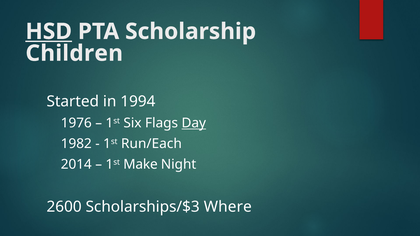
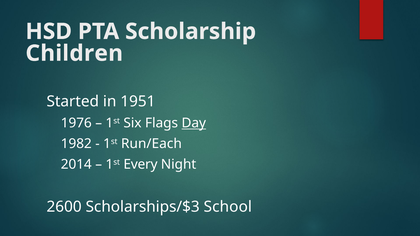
HSD underline: present -> none
1994: 1994 -> 1951
Make: Make -> Every
Where: Where -> School
